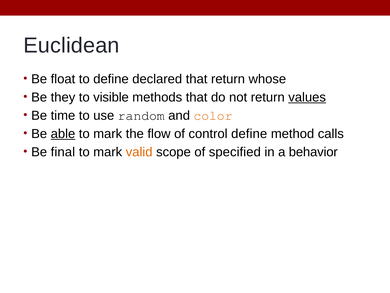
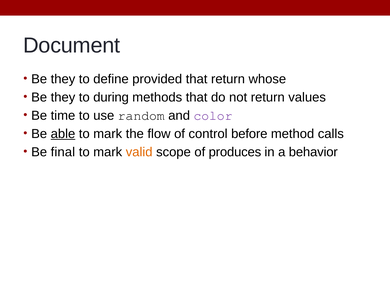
Euclidean: Euclidean -> Document
float at (63, 79): float -> they
declared: declared -> provided
visible: visible -> during
values underline: present -> none
color colour: orange -> purple
control define: define -> before
specified: specified -> produces
